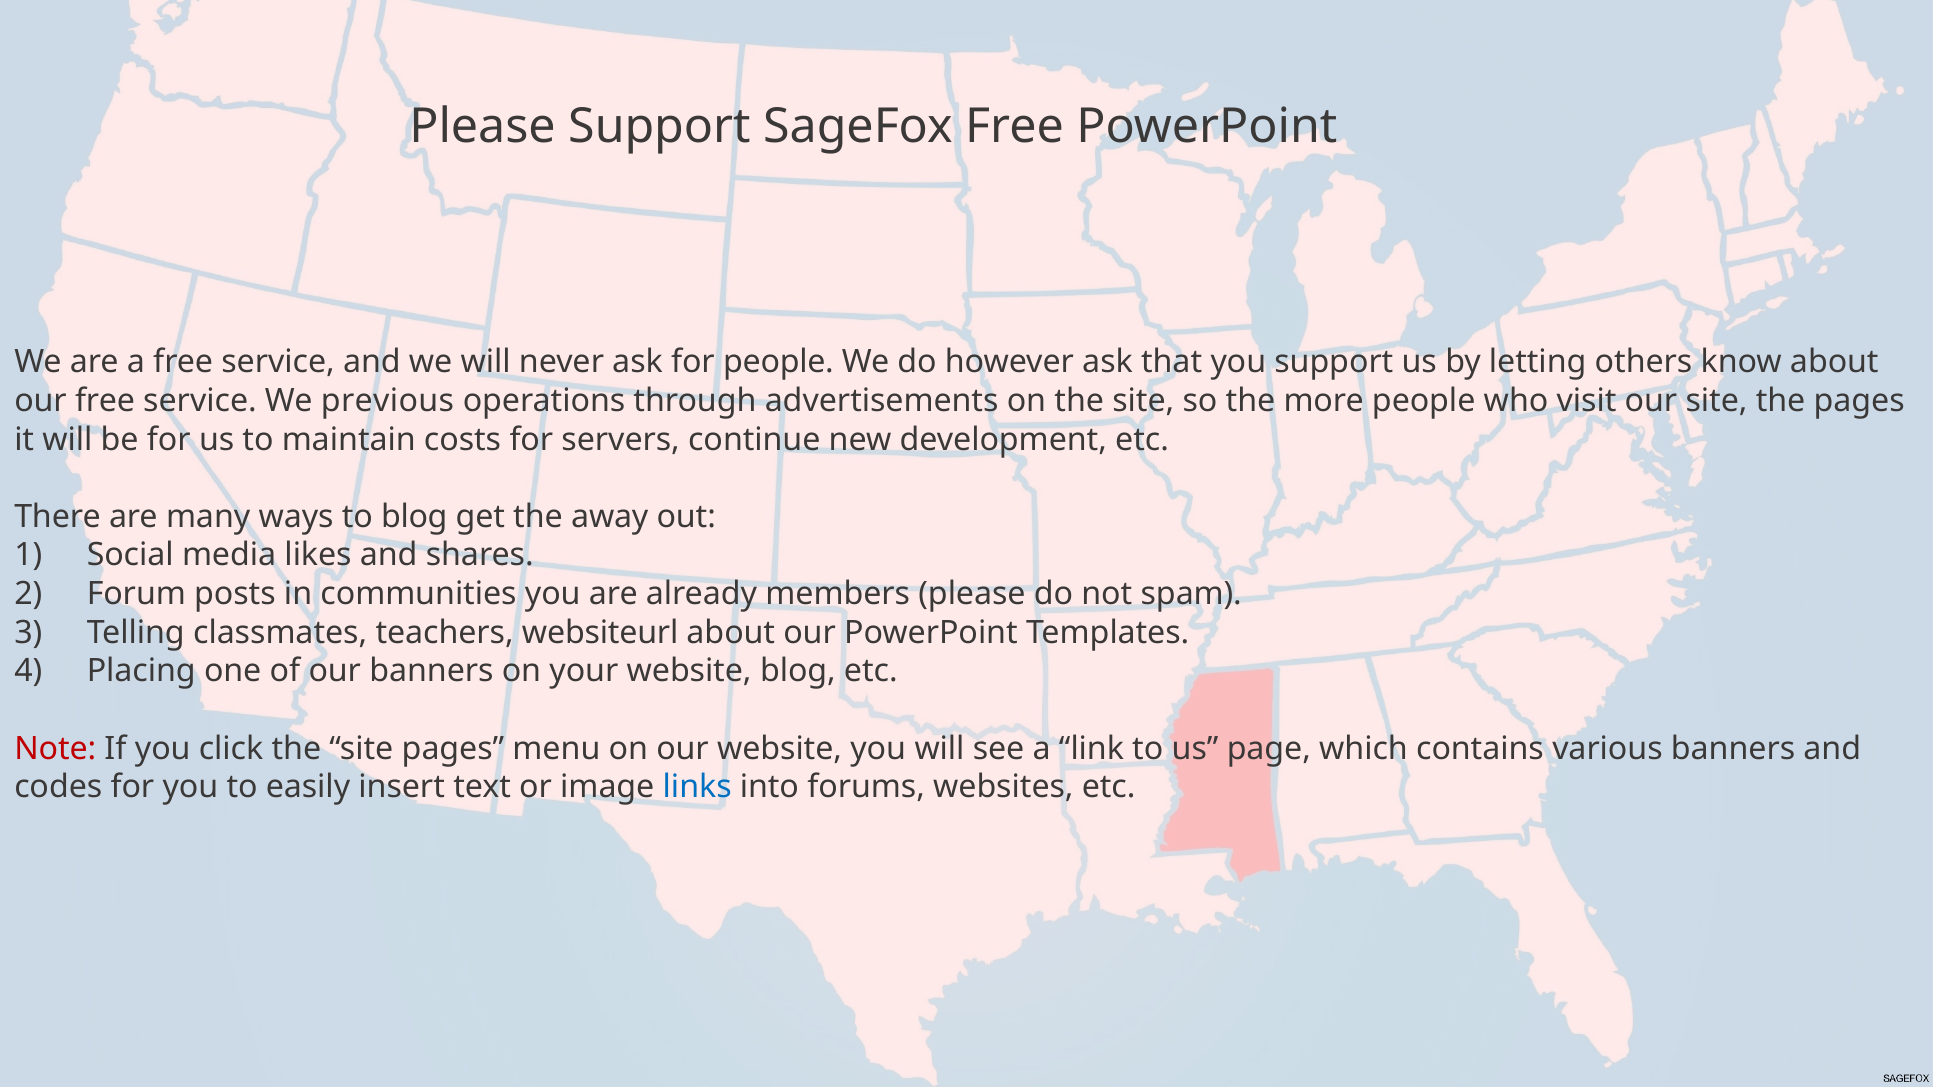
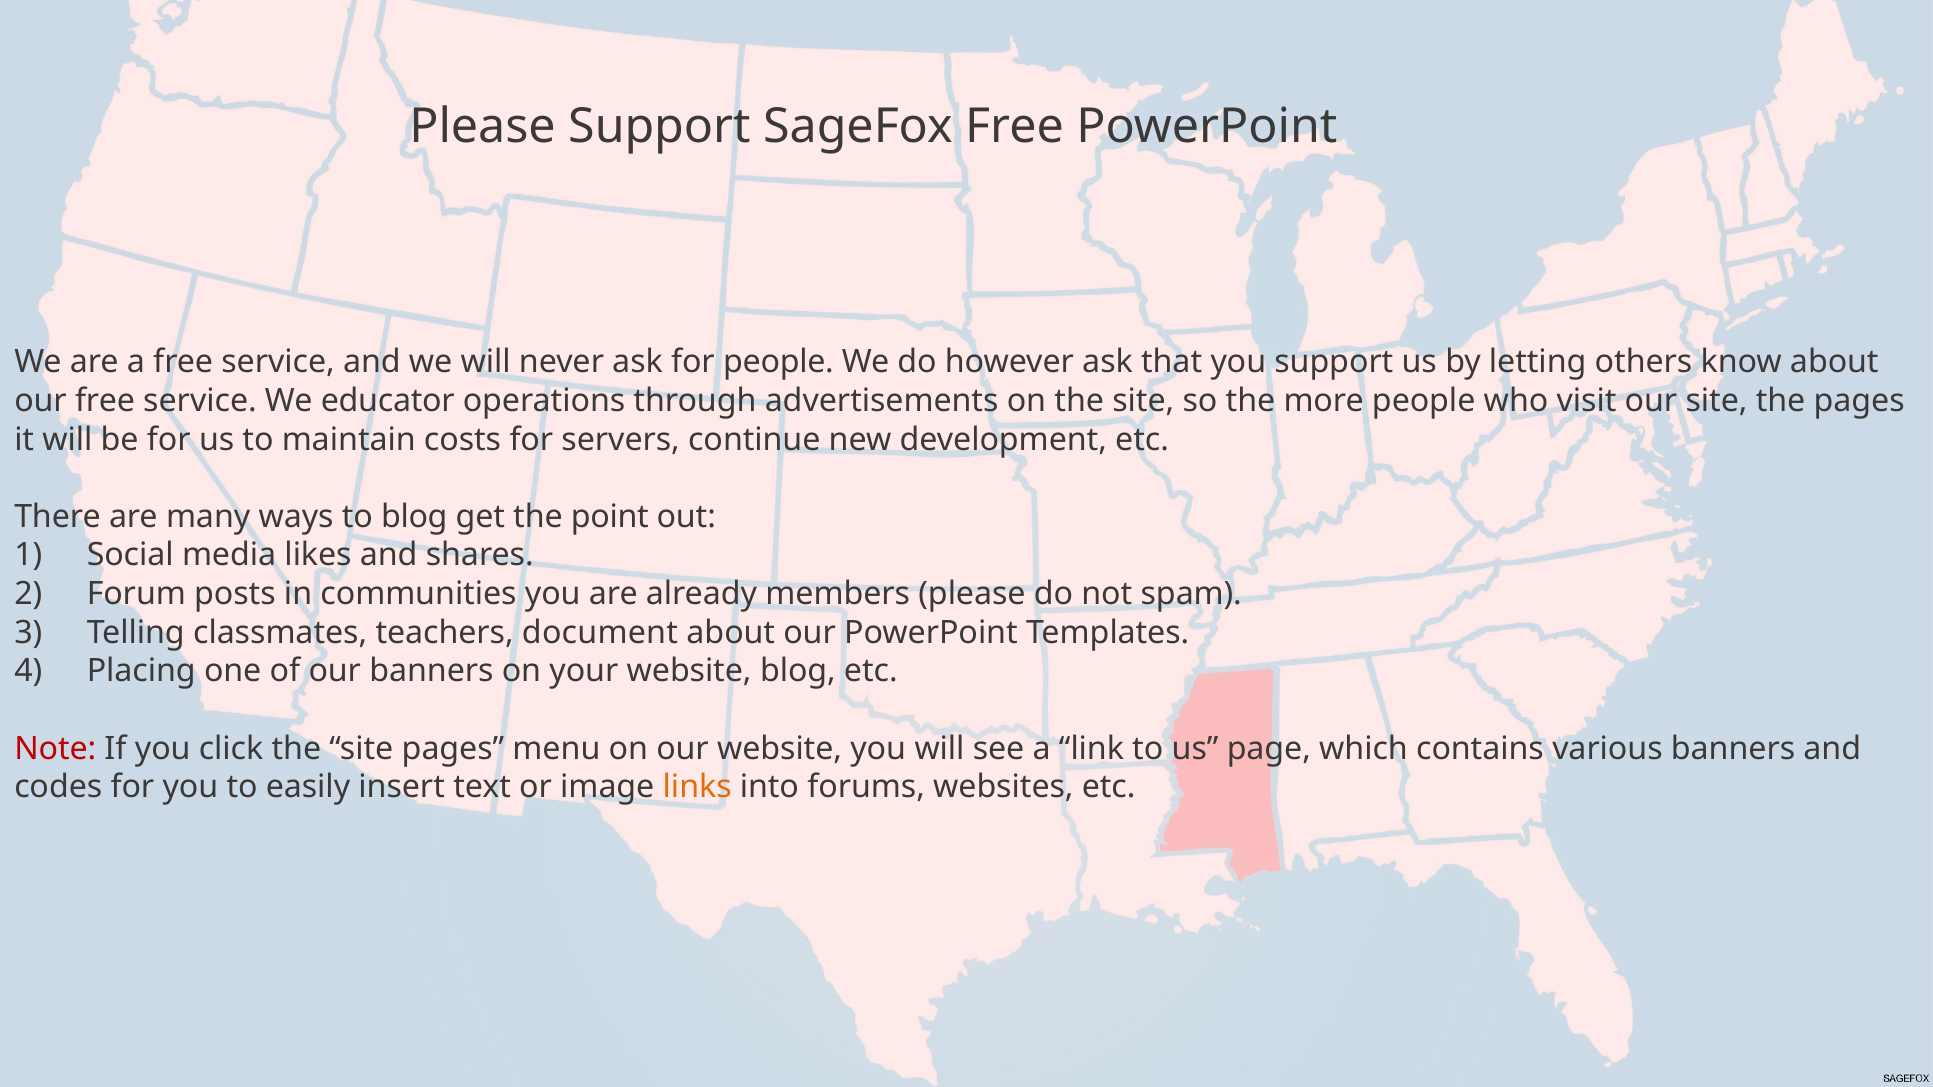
previous: previous -> educator
away: away -> point
websiteurl: websiteurl -> document
links colour: blue -> orange
